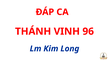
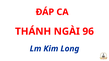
VINH: VINH -> NGÀI
